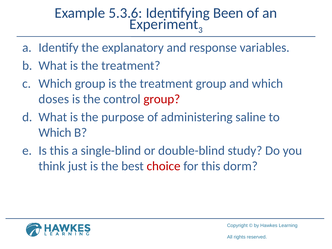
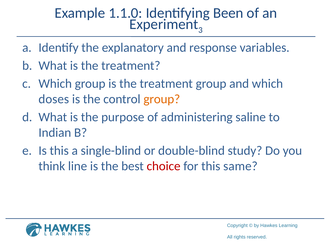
5.3.6: 5.3.6 -> 1.1.0
group at (162, 99) colour: red -> orange
Which at (55, 133): Which -> Indian
just: just -> line
dorm: dorm -> same
